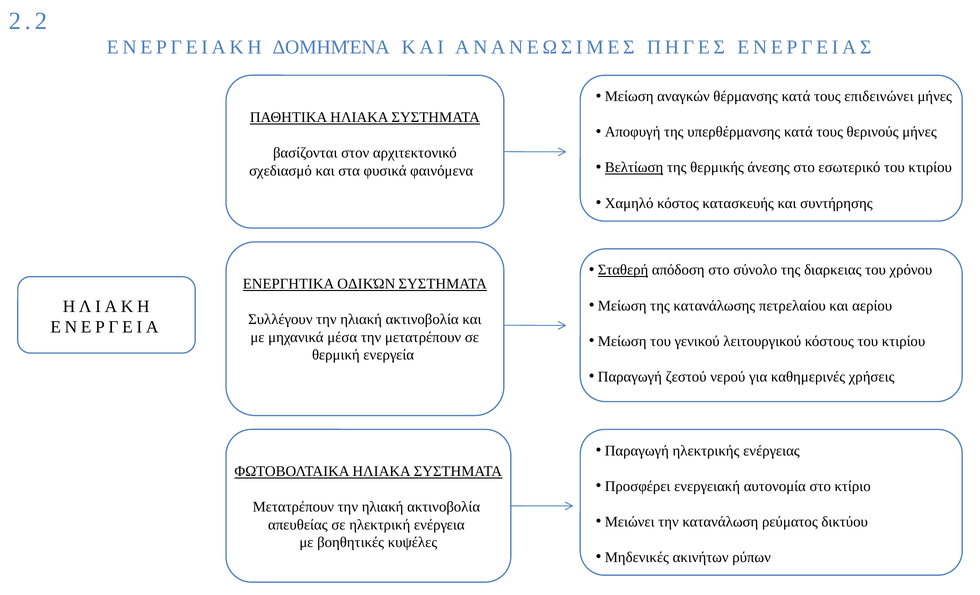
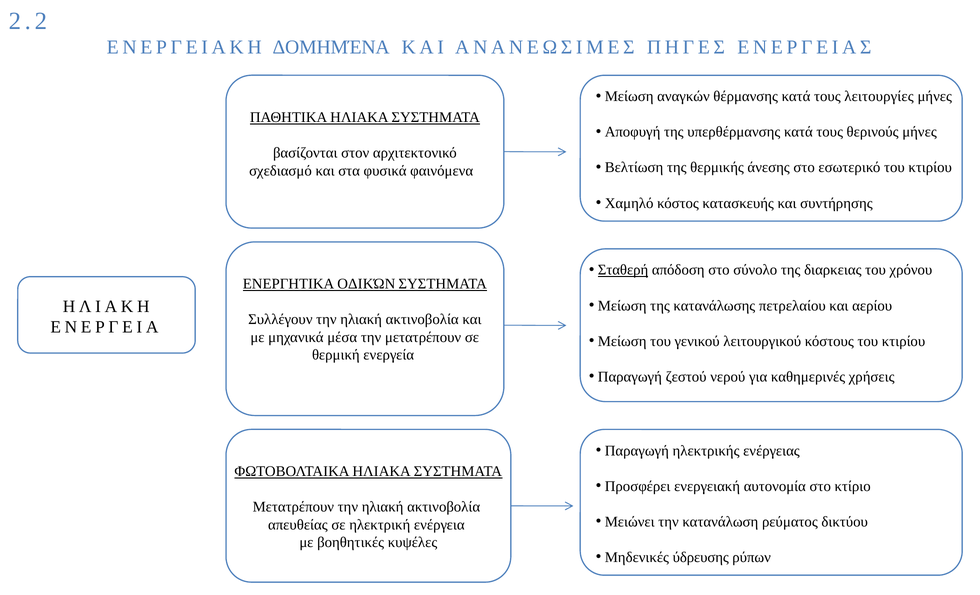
επιδεινώνει: επιδεινώνει -> λειτουργίες
Βελτίωση underline: present -> none
ακινήτων: ακινήτων -> ύδρευσης
